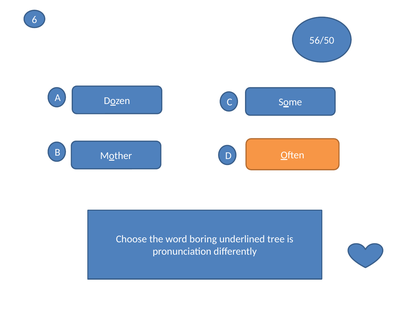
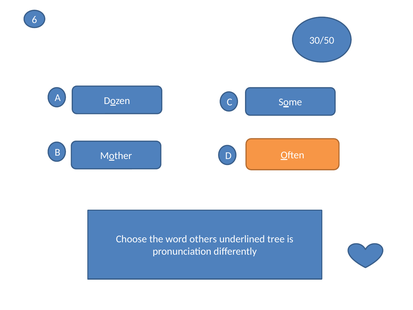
56/50: 56/50 -> 30/50
boring: boring -> others
